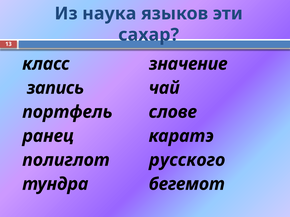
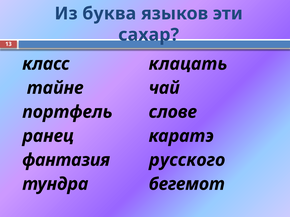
наука: наука -> буква
значение: значение -> клацать
запись: запись -> тайне
полиглот: полиглот -> фантазия
